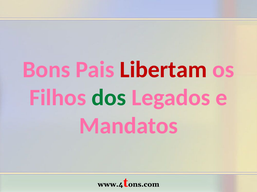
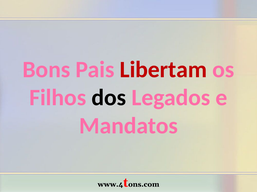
dos colour: green -> black
